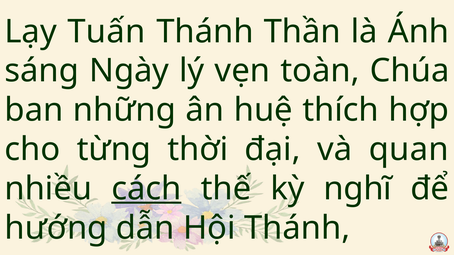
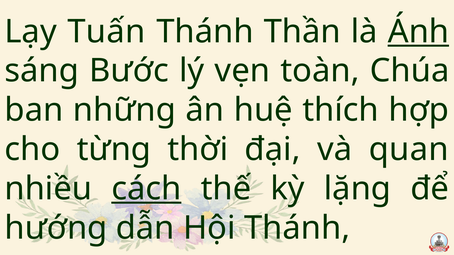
Ánh underline: none -> present
Ngày: Ngày -> Bước
nghĩ: nghĩ -> lặng
